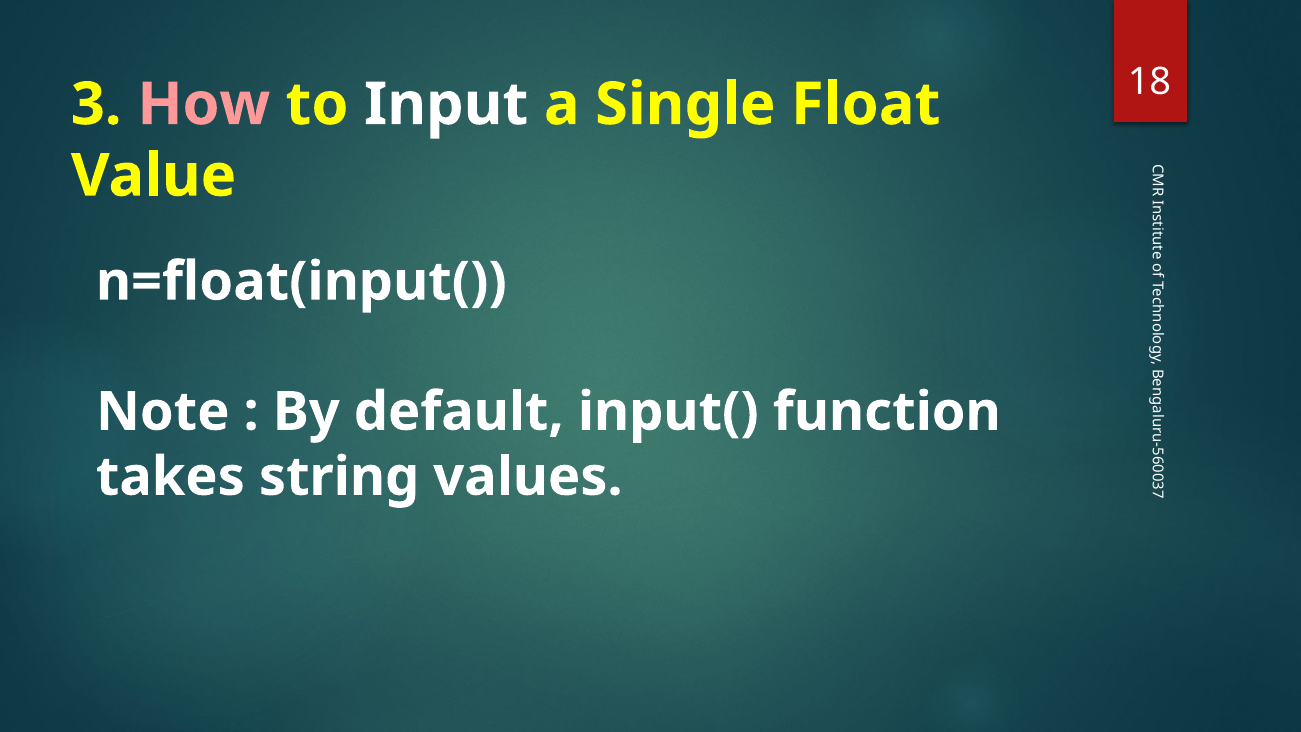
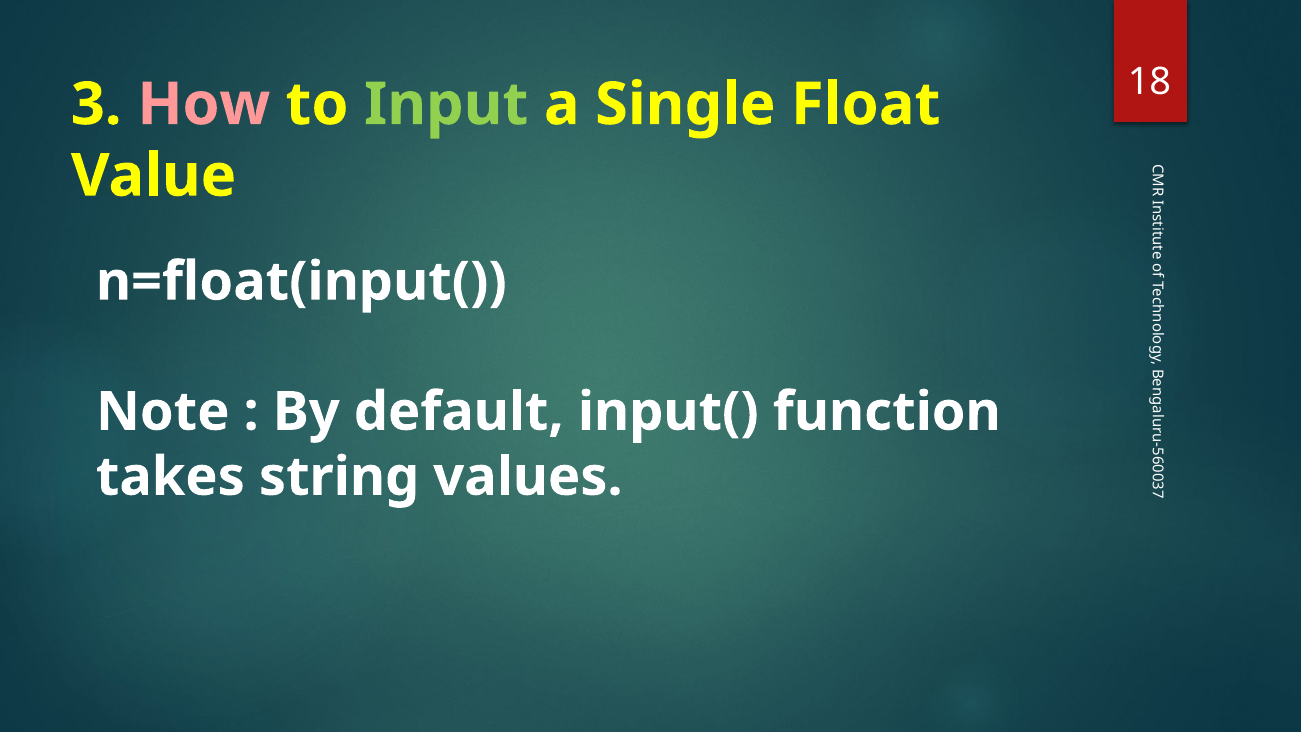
Input colour: white -> light green
